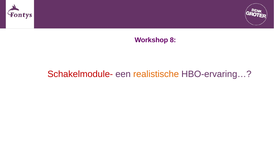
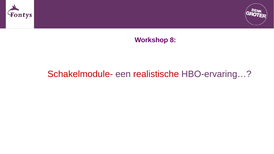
realistische colour: orange -> red
